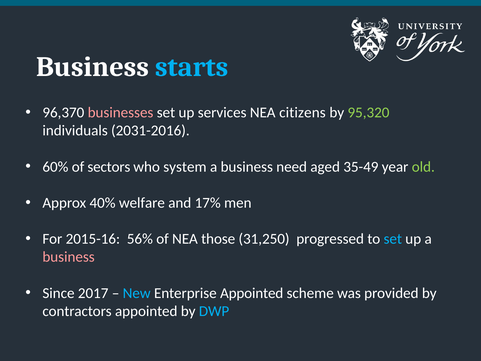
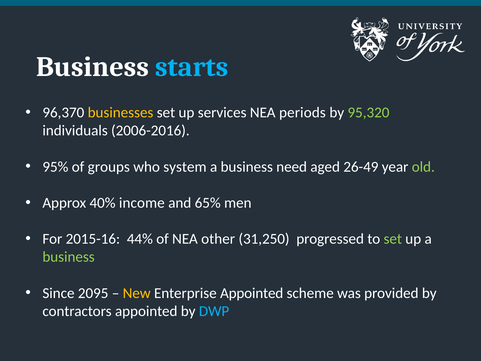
businesses colour: pink -> yellow
citizens: citizens -> periods
2031-2016: 2031-2016 -> 2006-2016
60%: 60% -> 95%
sectors: sectors -> groups
35-49: 35-49 -> 26-49
welfare: welfare -> income
17%: 17% -> 65%
56%: 56% -> 44%
those: those -> other
set at (393, 239) colour: light blue -> light green
business at (69, 257) colour: pink -> light green
2017: 2017 -> 2095
New colour: light blue -> yellow
